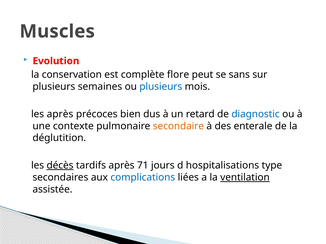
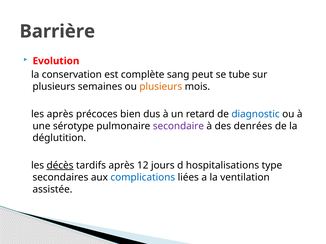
Muscles: Muscles -> Barrière
flore: flore -> sang
sans: sans -> tube
plusieurs at (161, 87) colour: blue -> orange
contexte: contexte -> sérotype
secondaire colour: orange -> purple
enterale: enterale -> denrées
71: 71 -> 12
ventilation underline: present -> none
